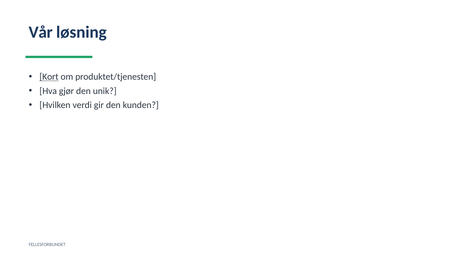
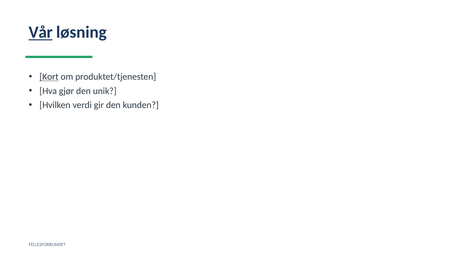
Vår underline: none -> present
